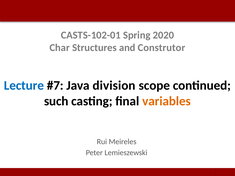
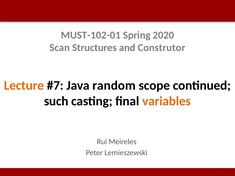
CASTS-102-01: CASTS-102-01 -> MUST-102-01
Char: Char -> Scan
Lecture colour: blue -> orange
division: division -> random
